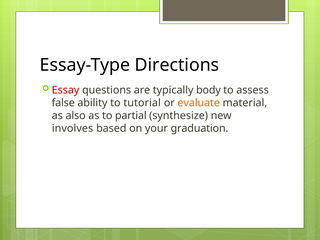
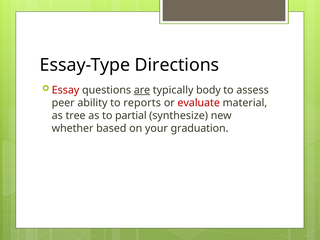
are underline: none -> present
false: false -> peer
tutorial: tutorial -> reports
evaluate colour: orange -> red
also: also -> tree
involves: involves -> whether
